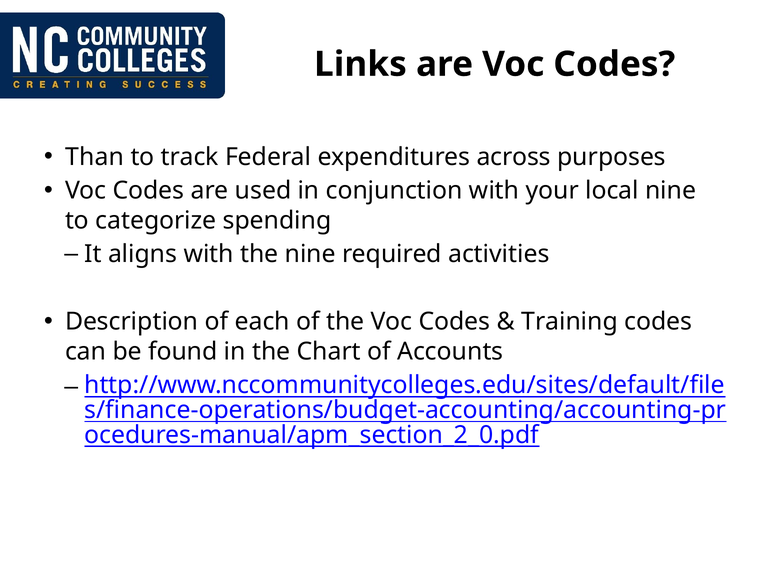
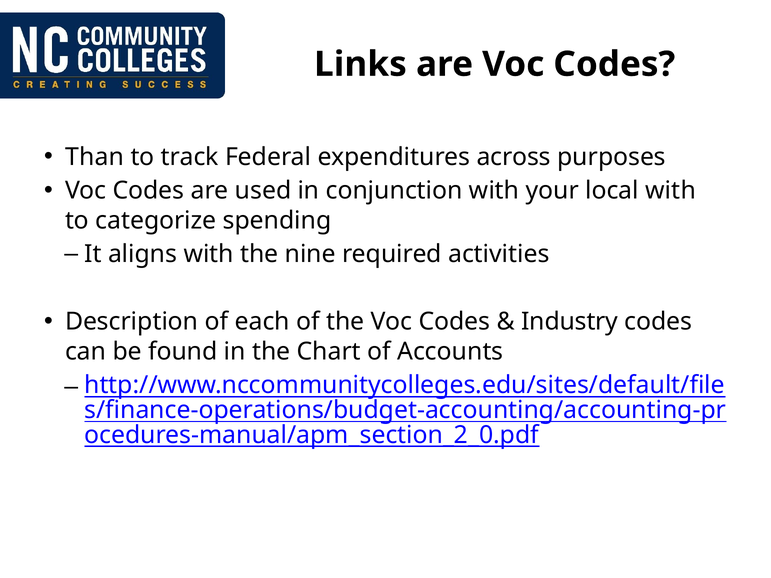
local nine: nine -> with
Training: Training -> Industry
